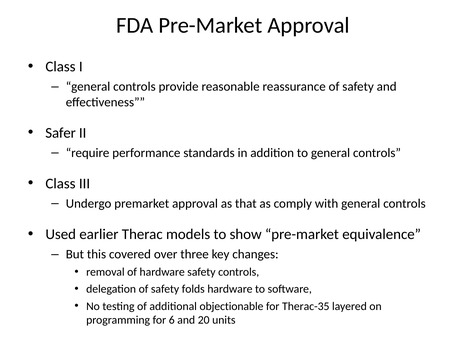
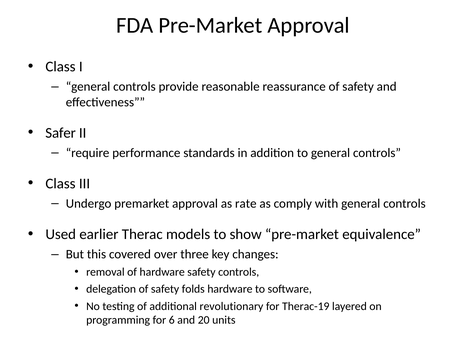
that: that -> rate
objectionable: objectionable -> revolutionary
Therac-35: Therac-35 -> Therac-19
